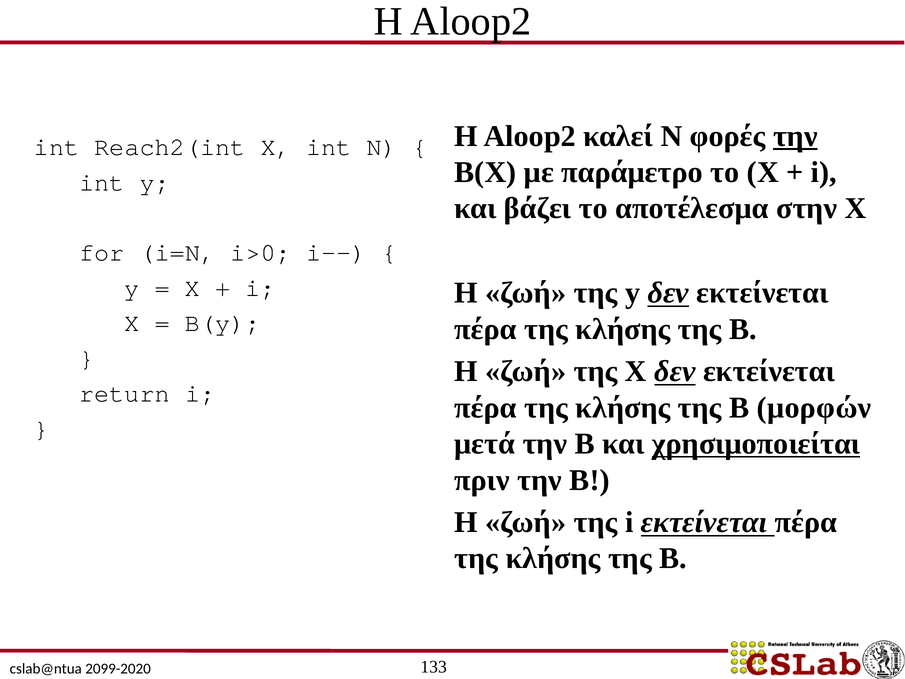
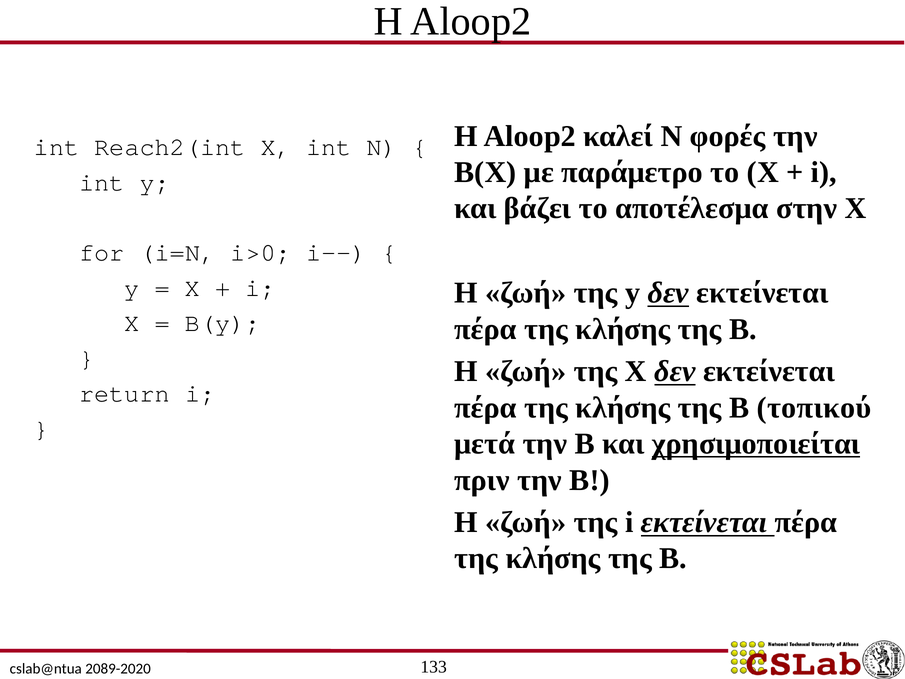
την at (795, 136) underline: present -> none
μορφών: μορφών -> τοπικού
2099-2020: 2099-2020 -> 2089-2020
